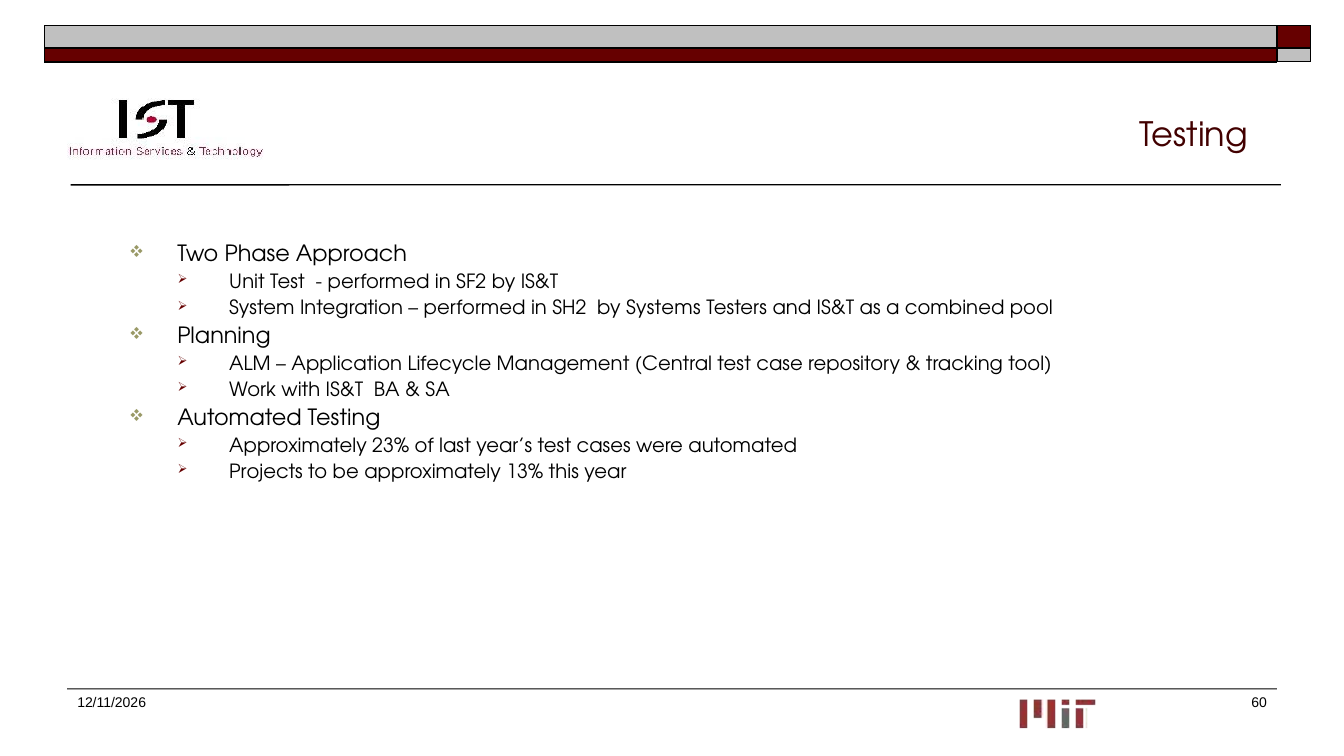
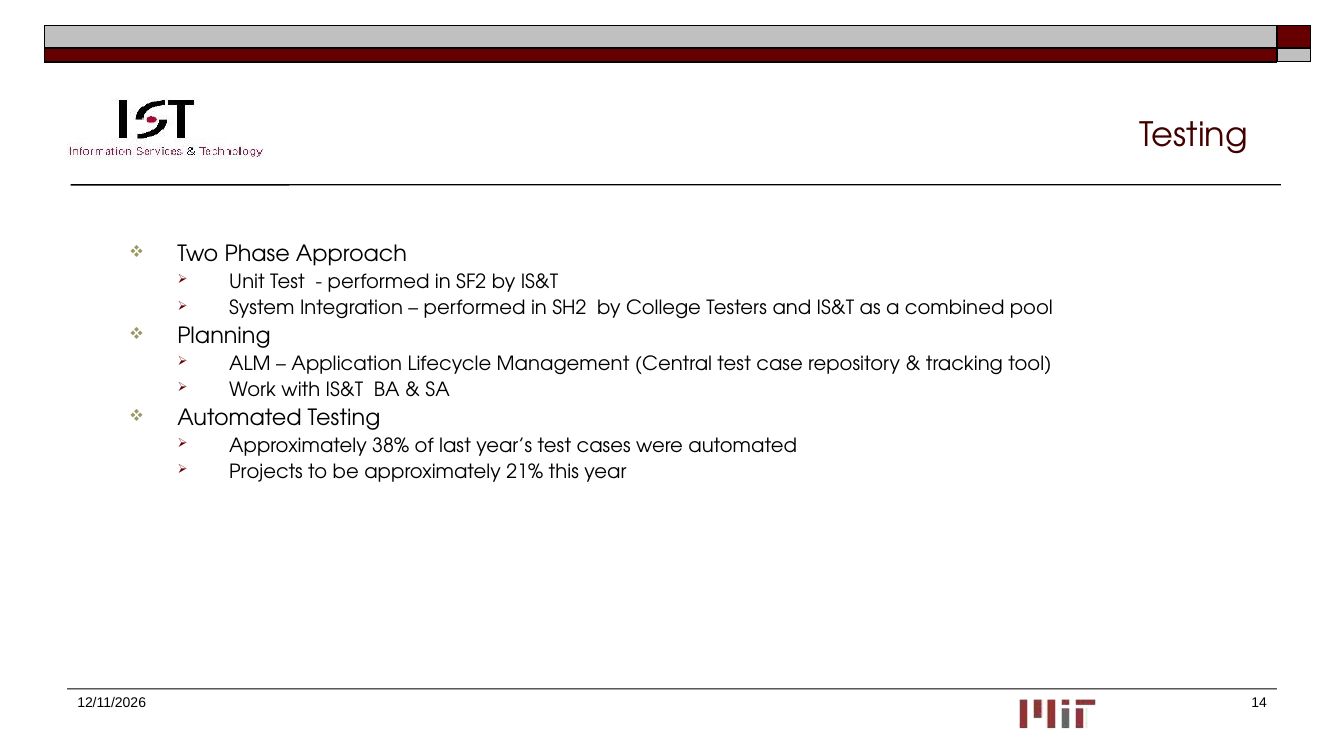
Systems: Systems -> College
23%: 23% -> 38%
13%: 13% -> 21%
60: 60 -> 14
